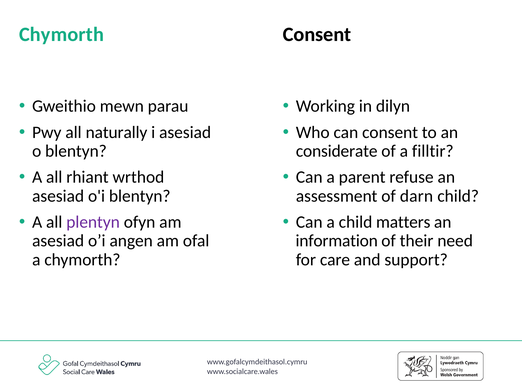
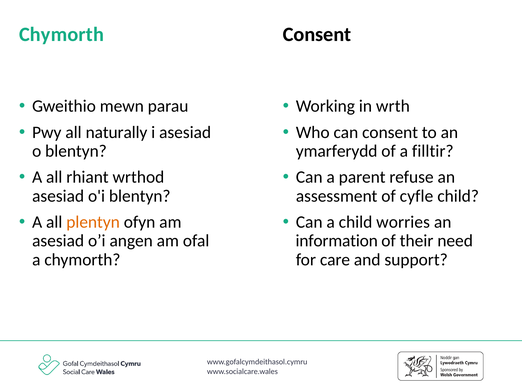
dilyn: dilyn -> wrth
considerate: considerate -> ymarferydd
darn: darn -> cyfle
plentyn colour: purple -> orange
matters: matters -> worries
